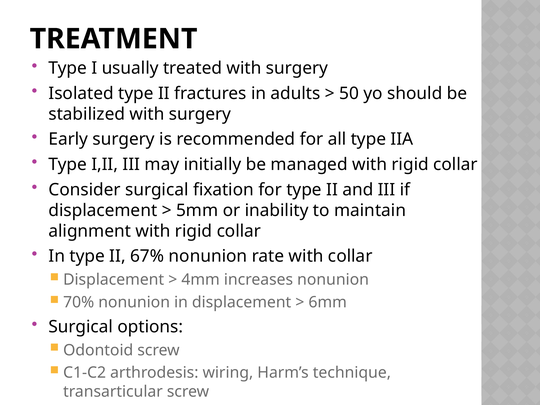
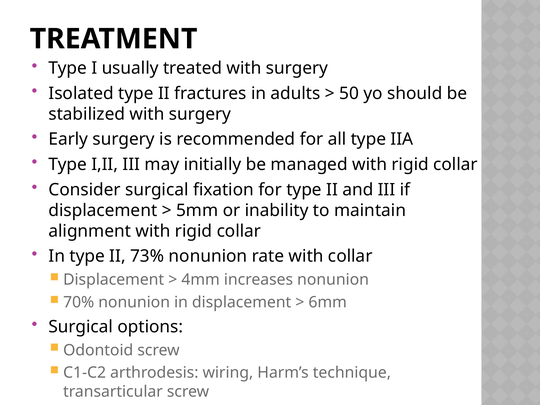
67%: 67% -> 73%
